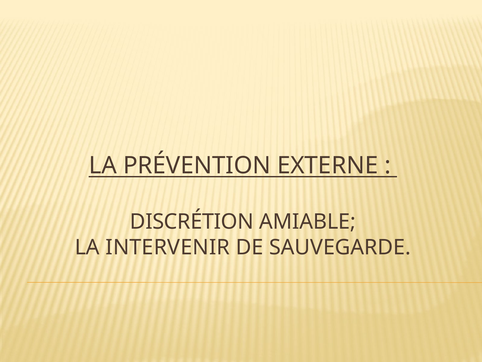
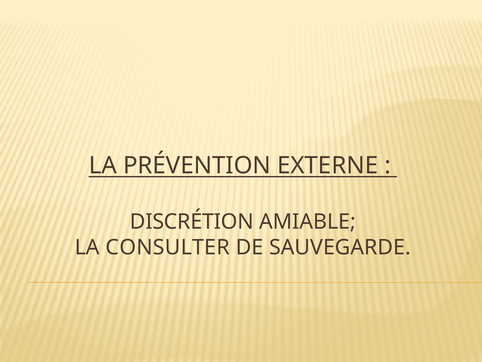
INTERVENIR: INTERVENIR -> CONSULTER
